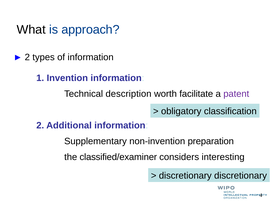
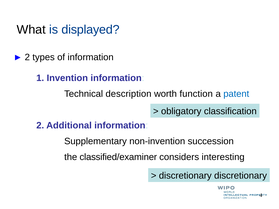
approach: approach -> displayed
facilitate: facilitate -> function
patent colour: purple -> blue
preparation: preparation -> succession
